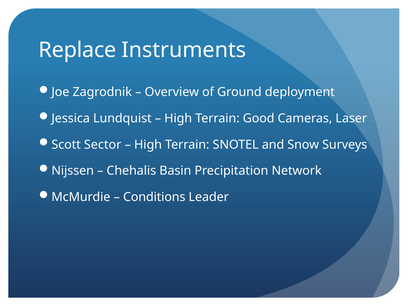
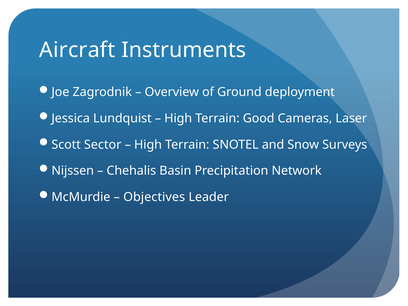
Replace: Replace -> Aircraft
Conditions: Conditions -> Objectives
